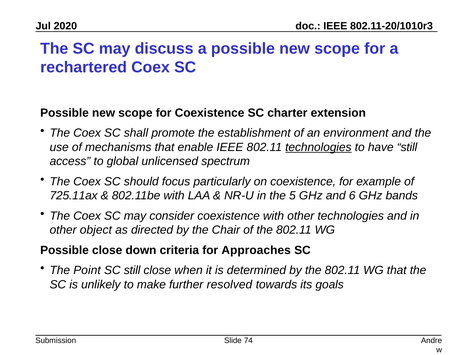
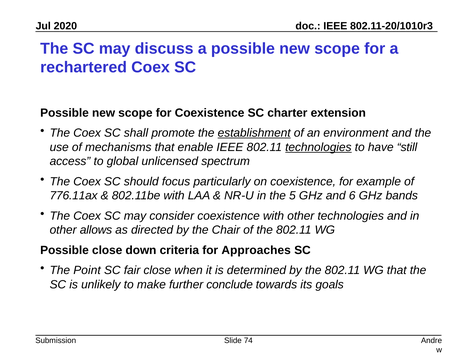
establishment underline: none -> present
725.11ax: 725.11ax -> 776.11ax
object: object -> allows
SC still: still -> fair
resolved: resolved -> conclude
